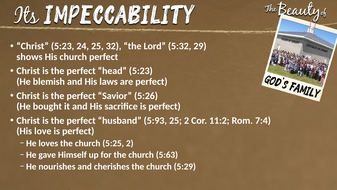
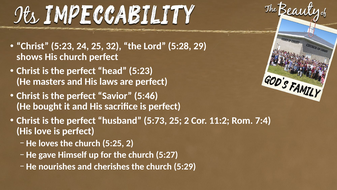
5:32: 5:32 -> 5:28
blemish: blemish -> masters
5:26: 5:26 -> 5:46
5:93: 5:93 -> 5:73
5:63: 5:63 -> 5:27
